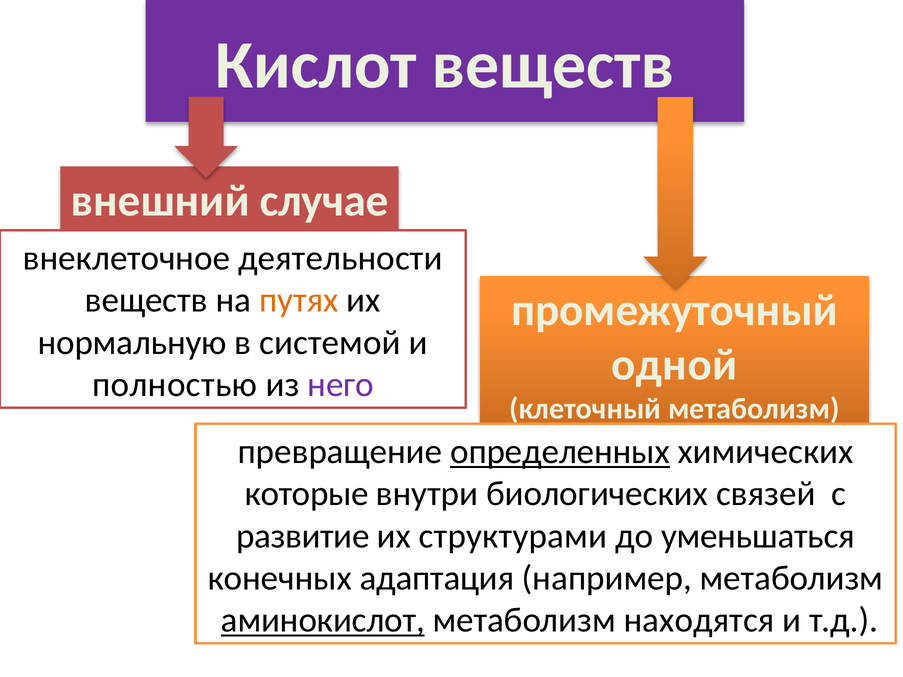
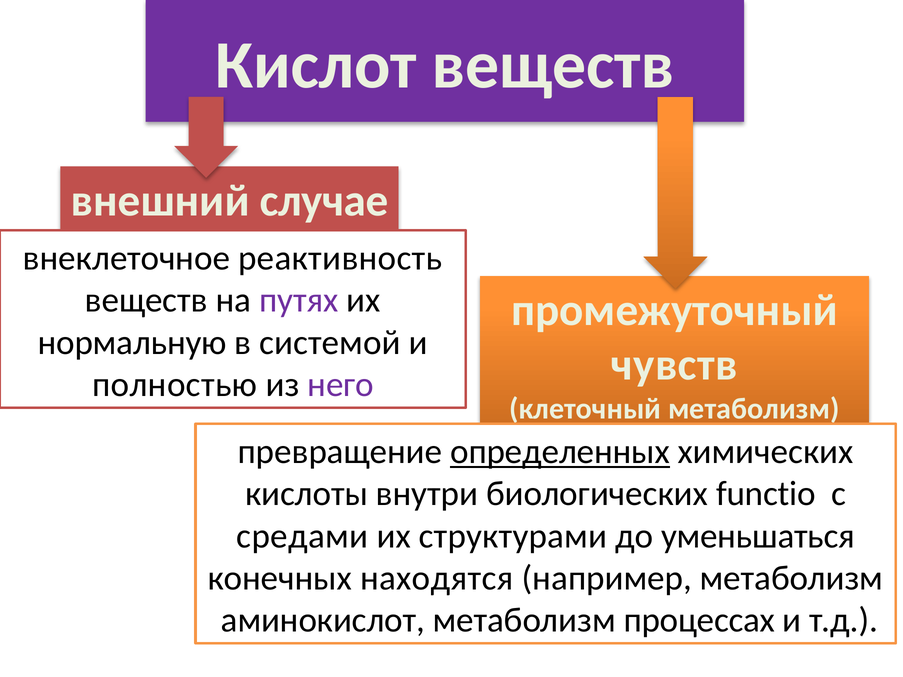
деятельности: деятельности -> реактивность
путях colour: orange -> purple
одной: одной -> чувств
которые: которые -> кислоты
связей: связей -> functio
развитие: развитие -> средами
адаптация: адаптация -> находятся
аминокислот underline: present -> none
находятся: находятся -> процессах
